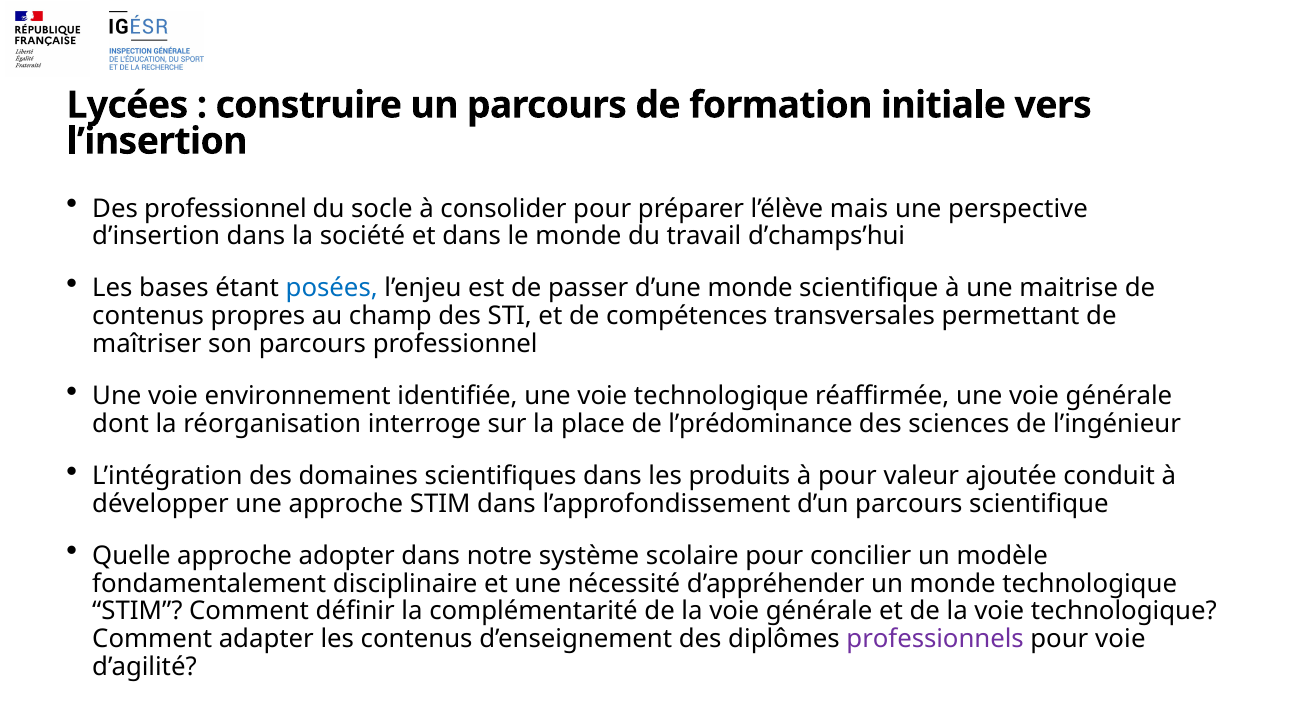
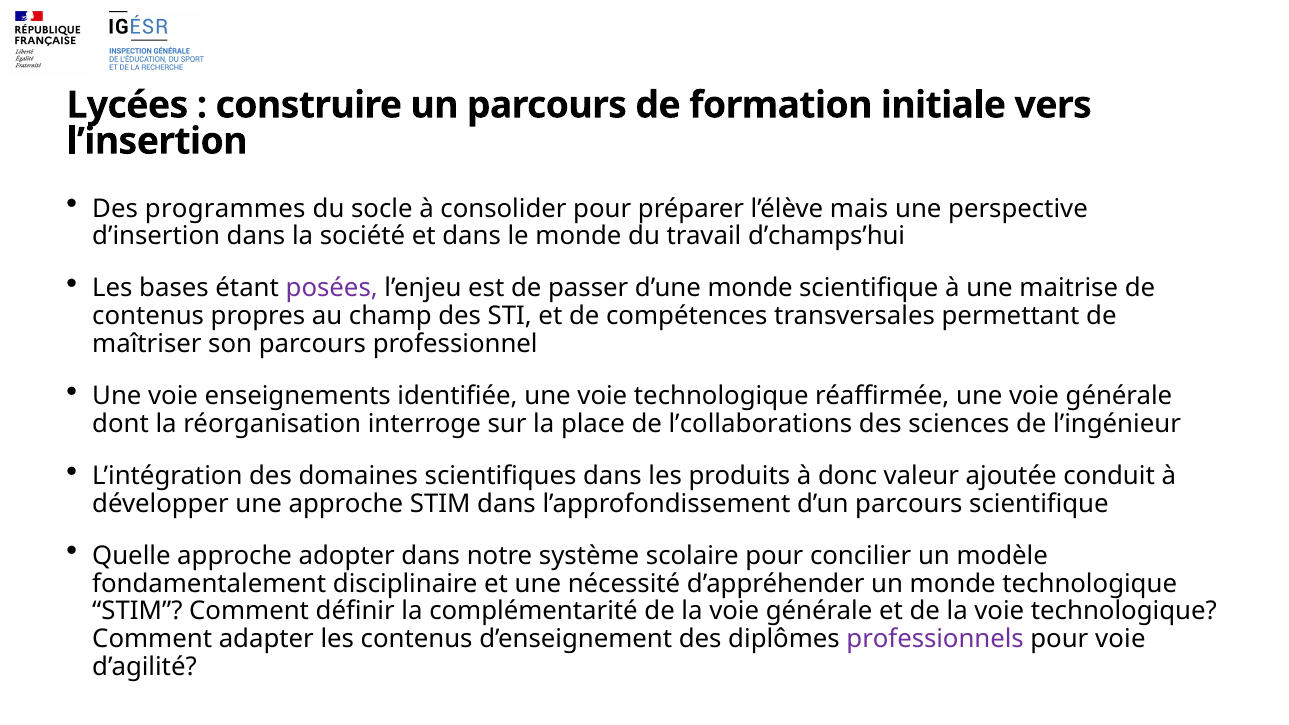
Des professionnel: professionnel -> programmes
posées colour: blue -> purple
environnement: environnement -> enseignements
l’prédominance: l’prédominance -> l’collaborations
à pour: pour -> donc
